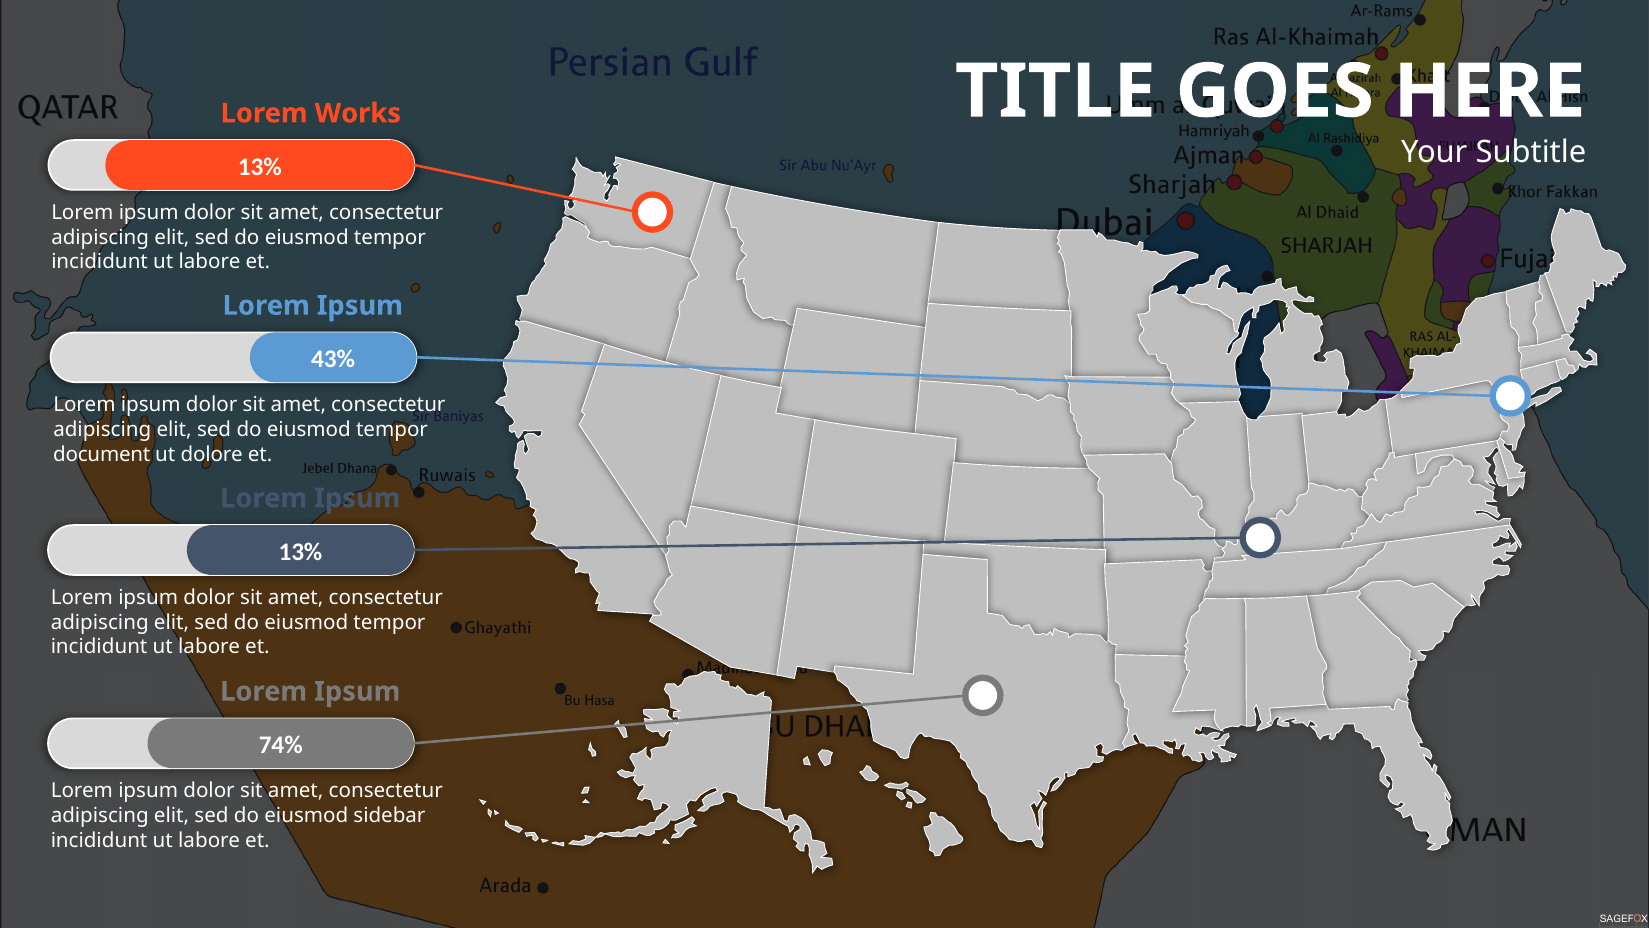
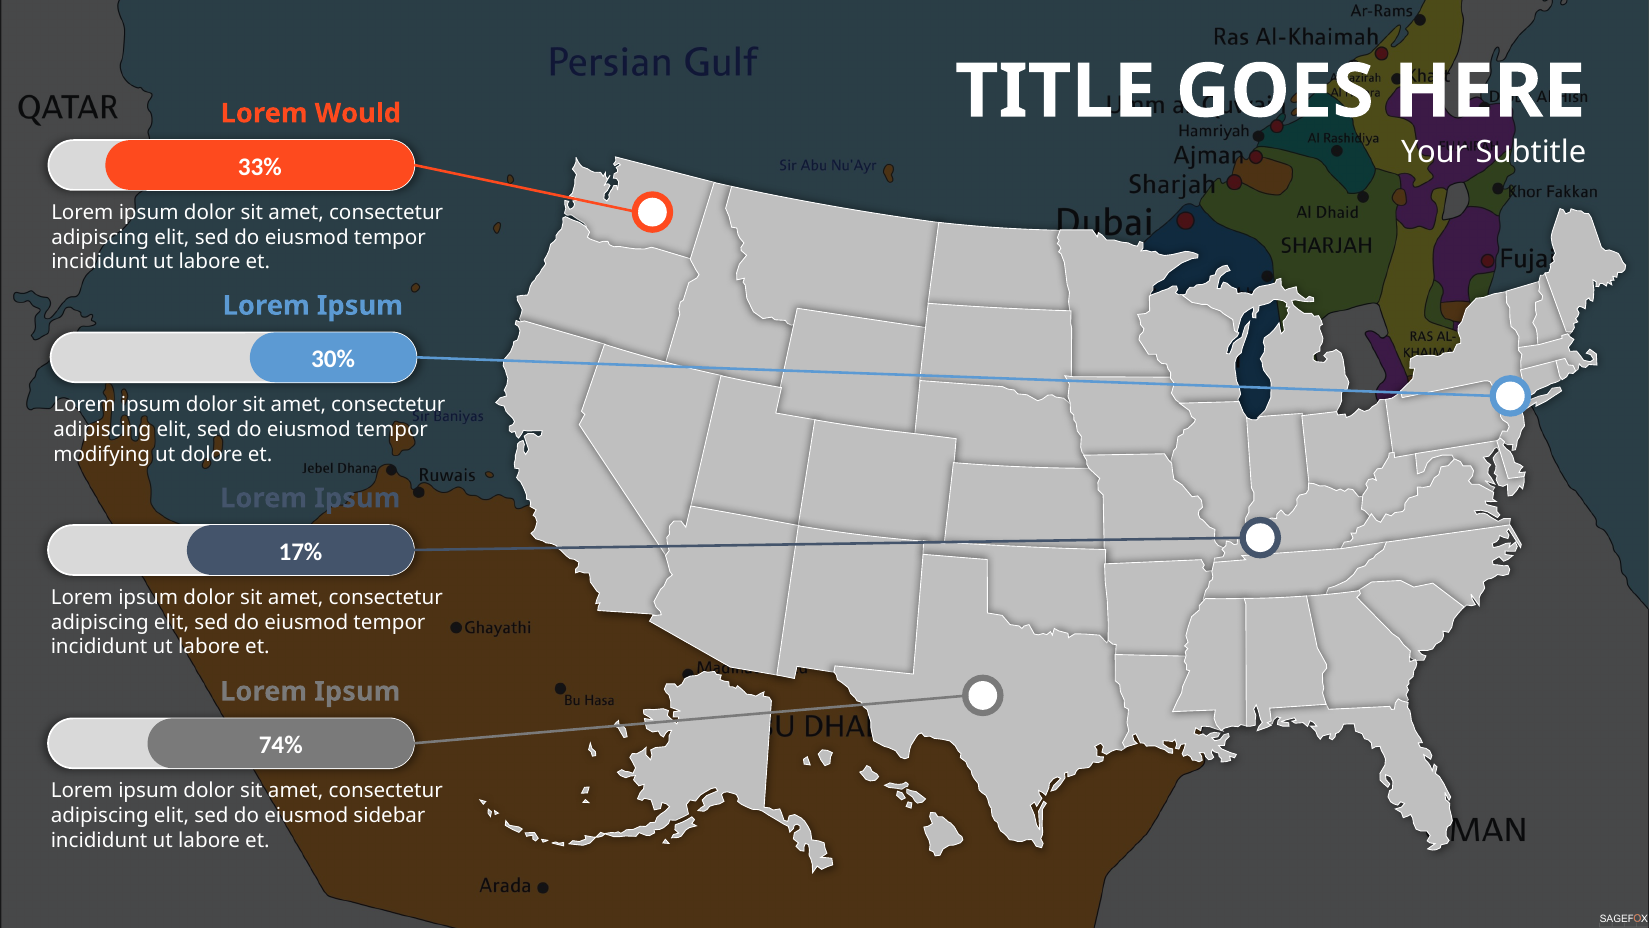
Works: Works -> Would
13% at (260, 167): 13% -> 33%
43%: 43% -> 30%
document: document -> modifying
13% at (300, 551): 13% -> 17%
